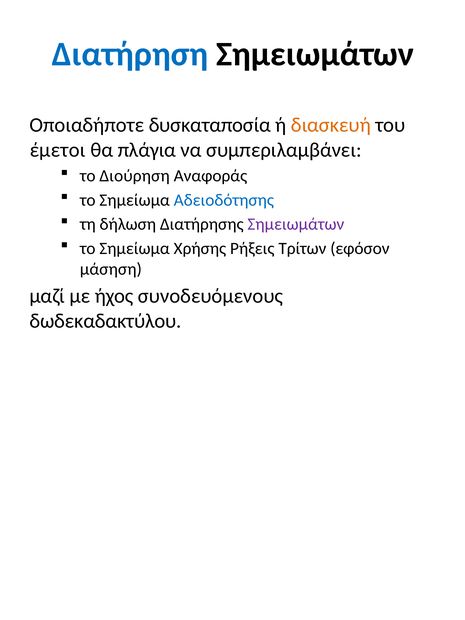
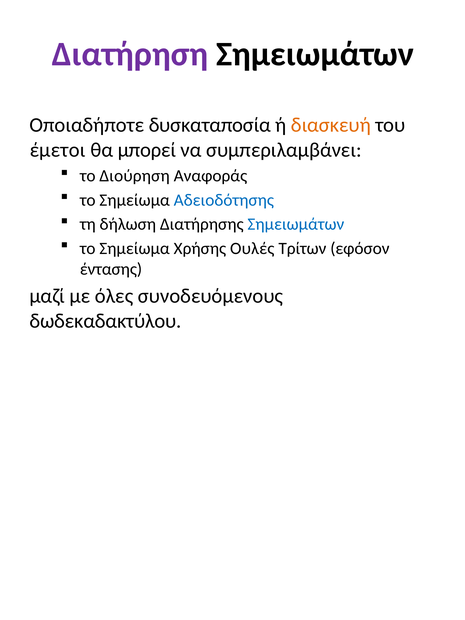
Διατήρηση colour: blue -> purple
πλάγια: πλάγια -> μπορεί
Σημειωμάτων at (296, 224) colour: purple -> blue
Ρήξεις: Ρήξεις -> Ουλές
μάσηση: μάσηση -> έντασης
ήχος: ήχος -> όλες
